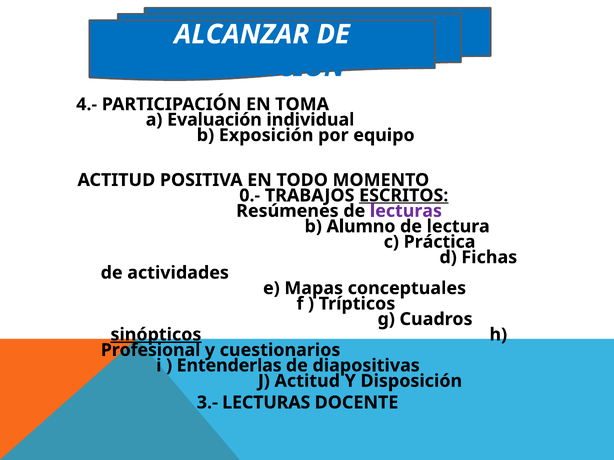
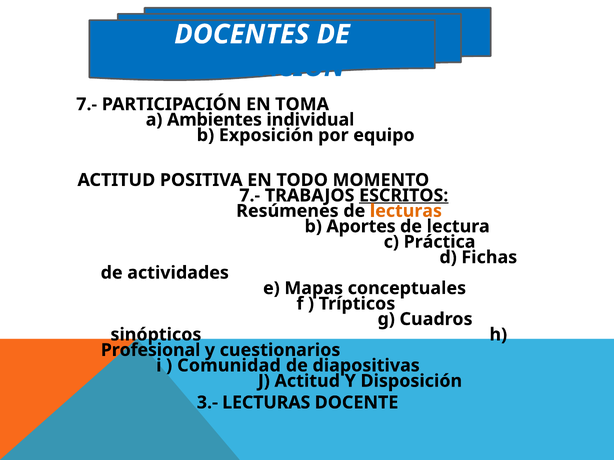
ALCANZAR: ALCANZAR -> DOCENTES
4.- at (87, 104): 4.- -> 7.-
Evaluación: Evaluación -> Ambientes
0.- at (250, 196): 0.- -> 7.-
lecturas at (406, 211) colour: purple -> orange
Alumno: Alumno -> Aportes
sinópticos underline: present -> none
Entenderlas: Entenderlas -> Comunidad
